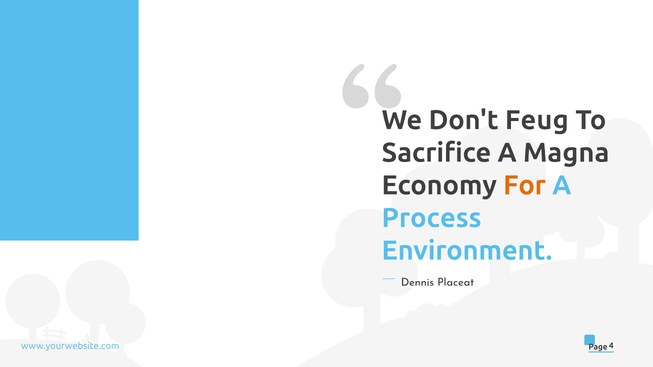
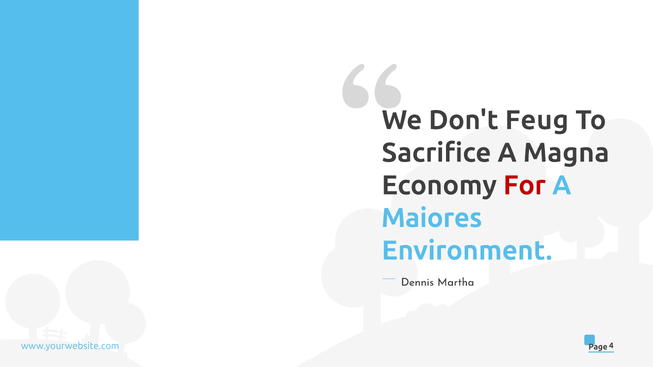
For colour: orange -> red
Process: Process -> Maiores
Placeat: Placeat -> Martha
